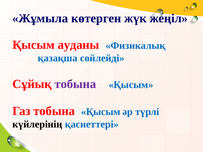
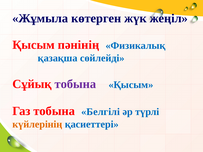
ауданы: ауданы -> пәнінің
Газ тобына Қысым: Қысым -> Белгілі
күйлерінің colour: black -> orange
